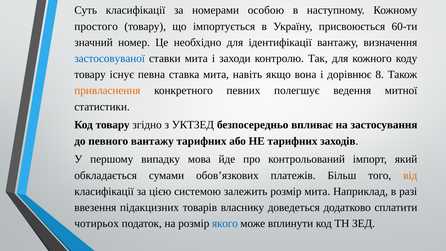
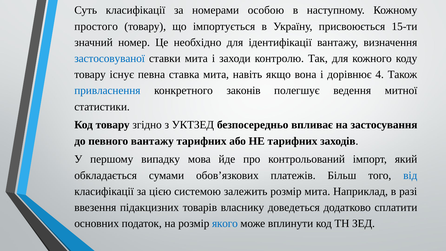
60-ти: 60-ти -> 15-ти
8: 8 -> 4
привласнення colour: orange -> blue
певних: певних -> законів
від colour: orange -> blue
чотирьох: чотирьох -> основних
